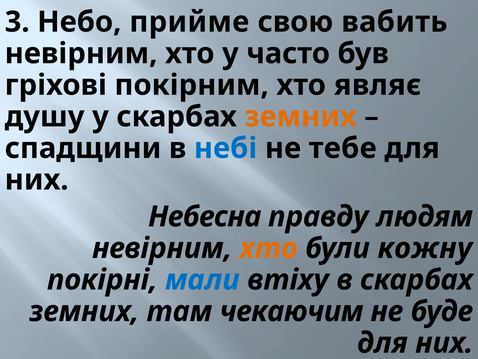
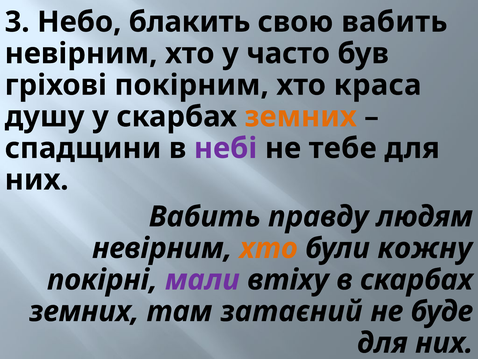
прийме: прийме -> блакить
являє: являє -> краса
небі colour: blue -> purple
Небесна at (205, 216): Небесна -> Вабить
мали colour: blue -> purple
чекаючим: чекаючим -> затаєний
